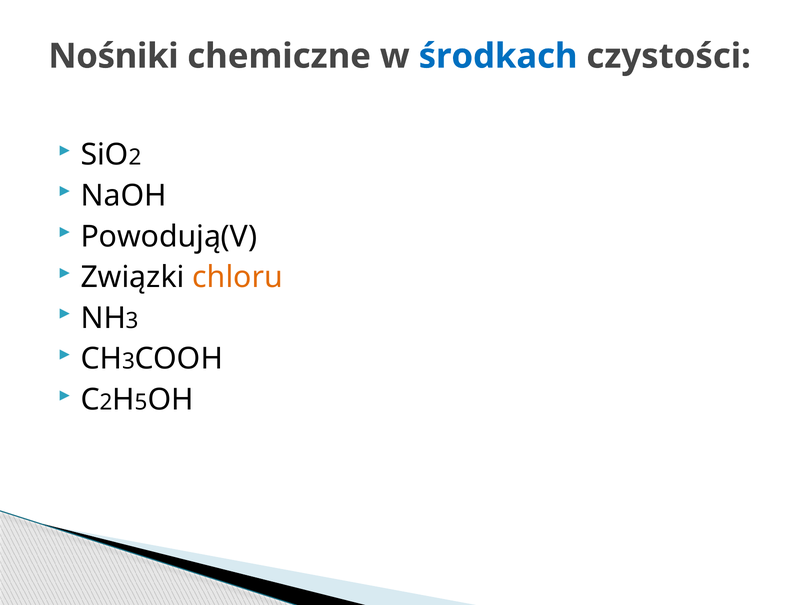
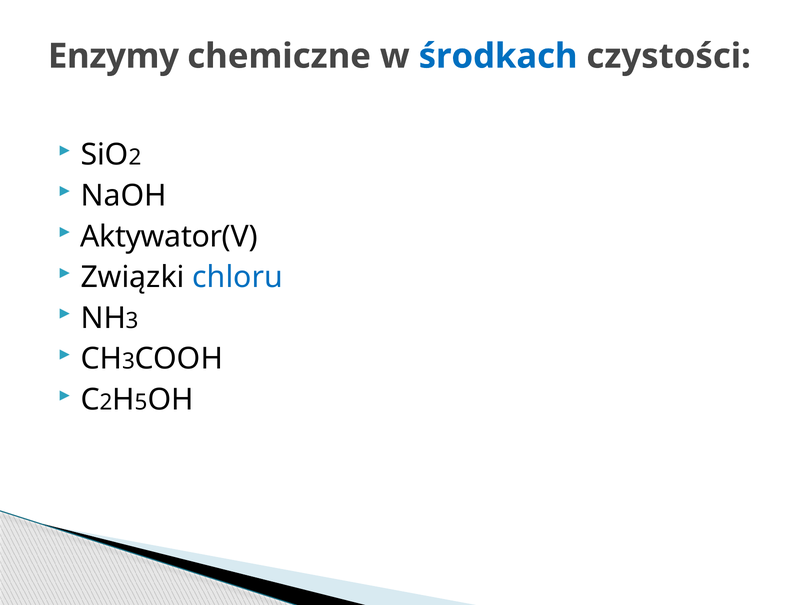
Nośniki: Nośniki -> Enzymy
Powodują(V: Powodują(V -> Aktywator(V
chloru colour: orange -> blue
